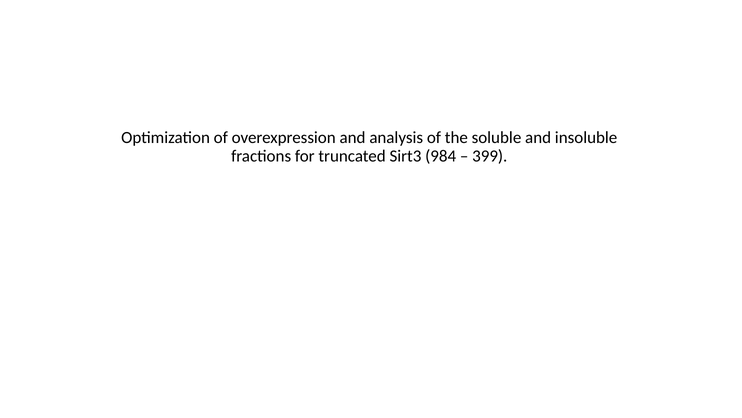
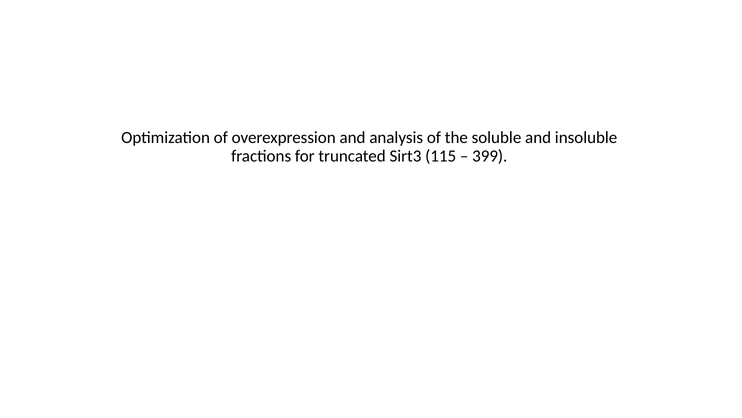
984: 984 -> 115
